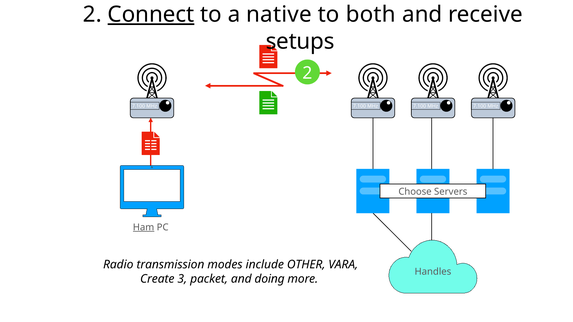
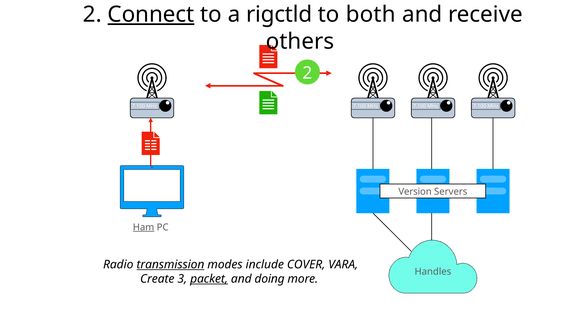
native: native -> rigctld
setups: setups -> others
Choose: Choose -> Version
transmission underline: none -> present
OTHER: OTHER -> COVER
packet underline: none -> present
